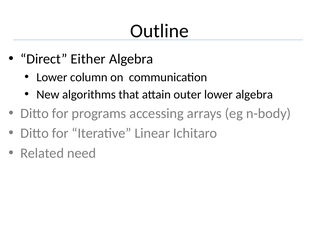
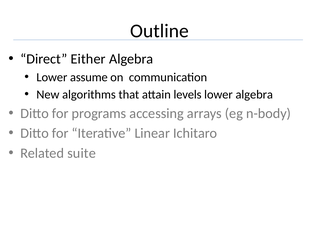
column: column -> assume
outer: outer -> levels
need: need -> suite
